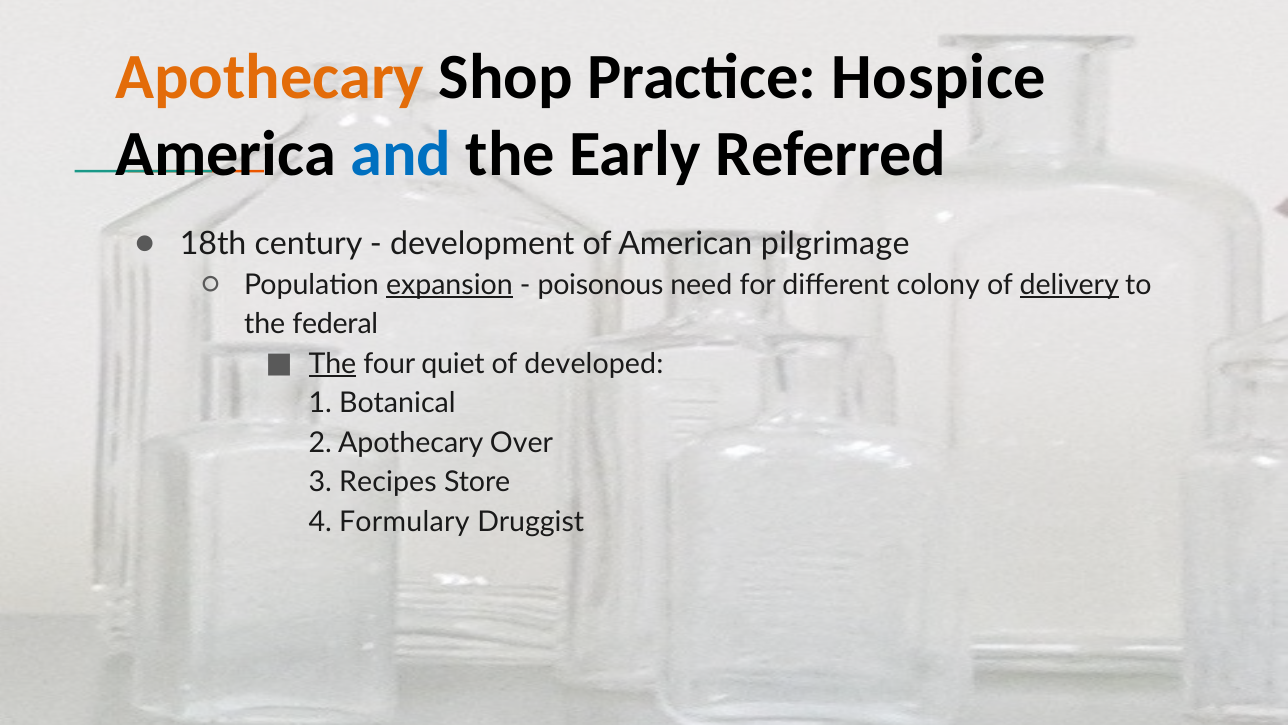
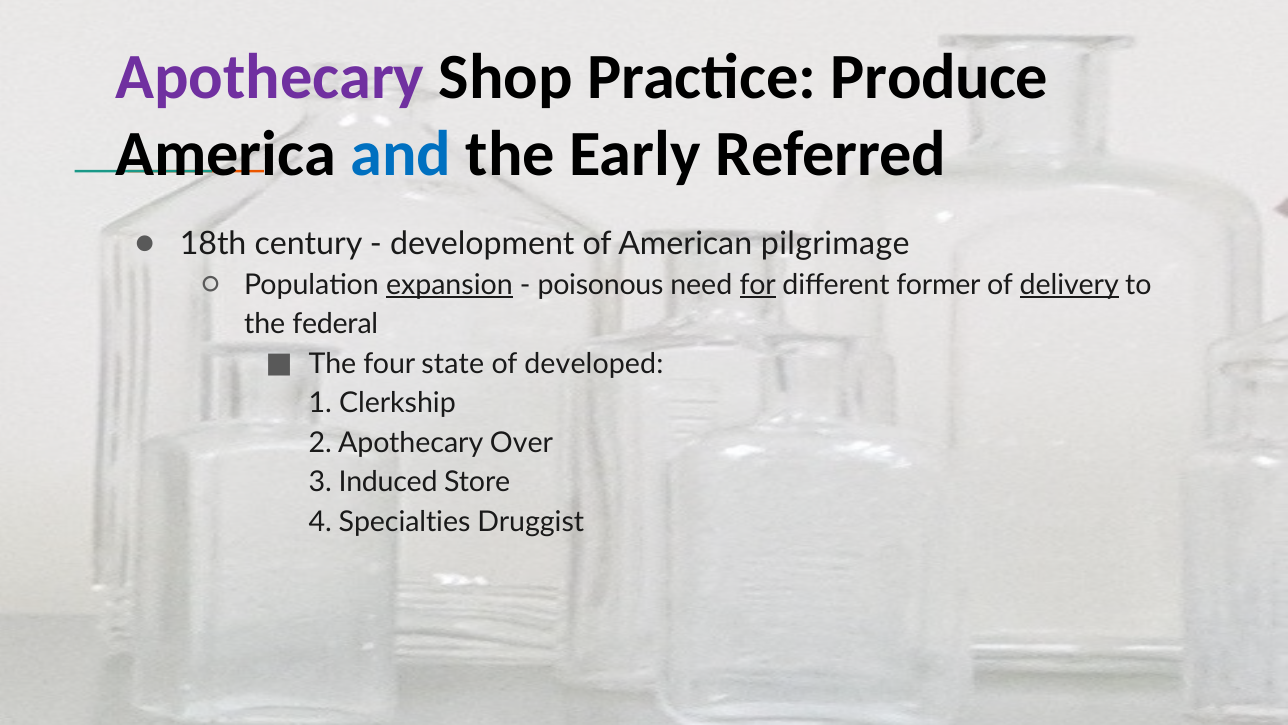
Apothecary at (270, 77) colour: orange -> purple
Hospice: Hospice -> Produce
for underline: none -> present
colony: colony -> former
The at (332, 363) underline: present -> none
quiet: quiet -> state
Botanical: Botanical -> Clerkship
Recipes: Recipes -> Induced
Formulary: Formulary -> Specialties
